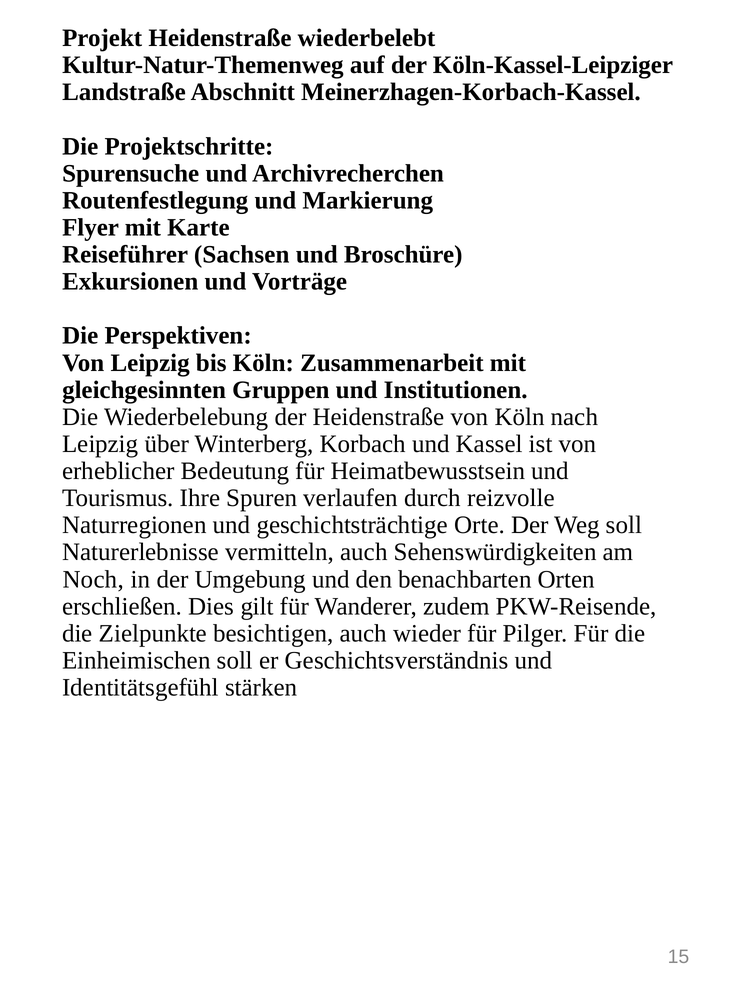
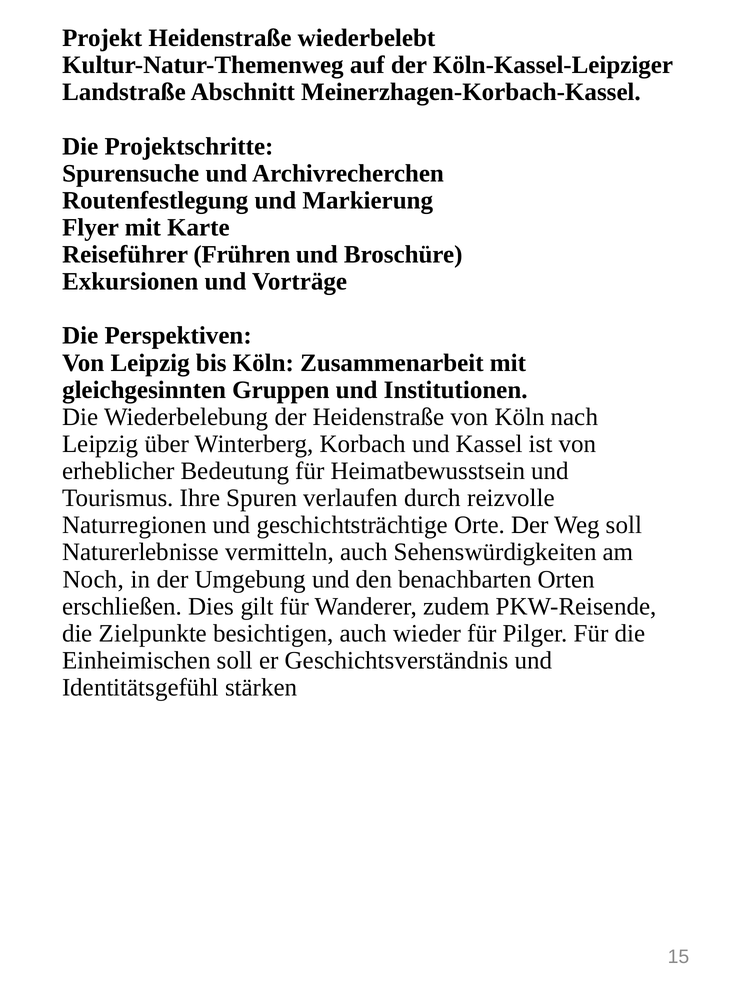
Sachsen: Sachsen -> Frühren
